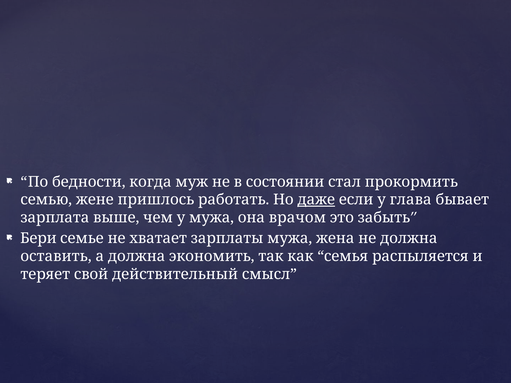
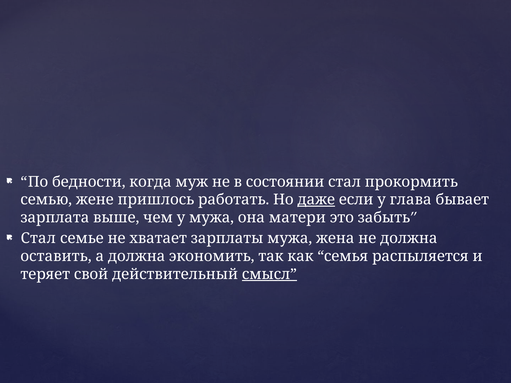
врачом: врачом -> матери
Бери at (38, 239): Бери -> Стал
смысл underline: none -> present
